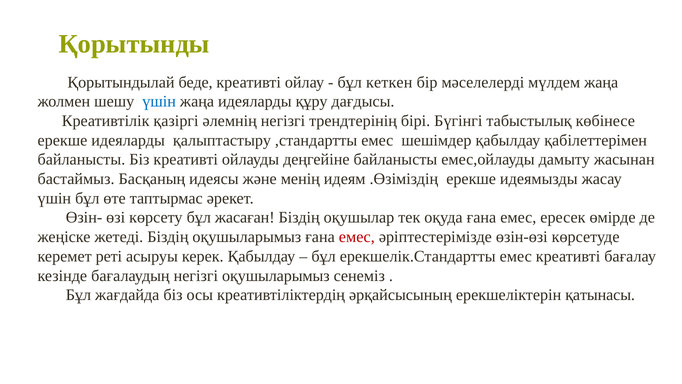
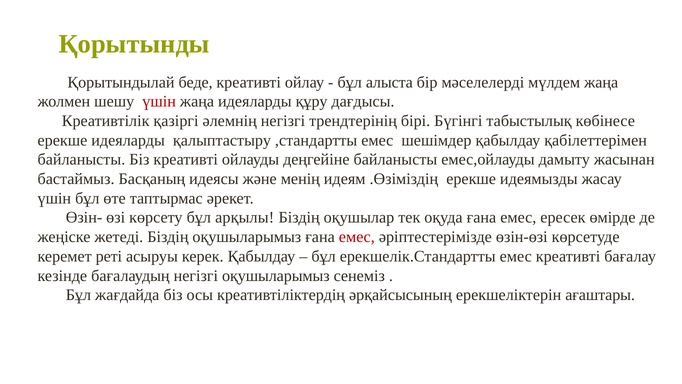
кеткен: кеткен -> алыста
үшін at (159, 101) colour: blue -> red
жасаған: жасаған -> арқылы
қатынасы: қатынасы -> ағаштары
